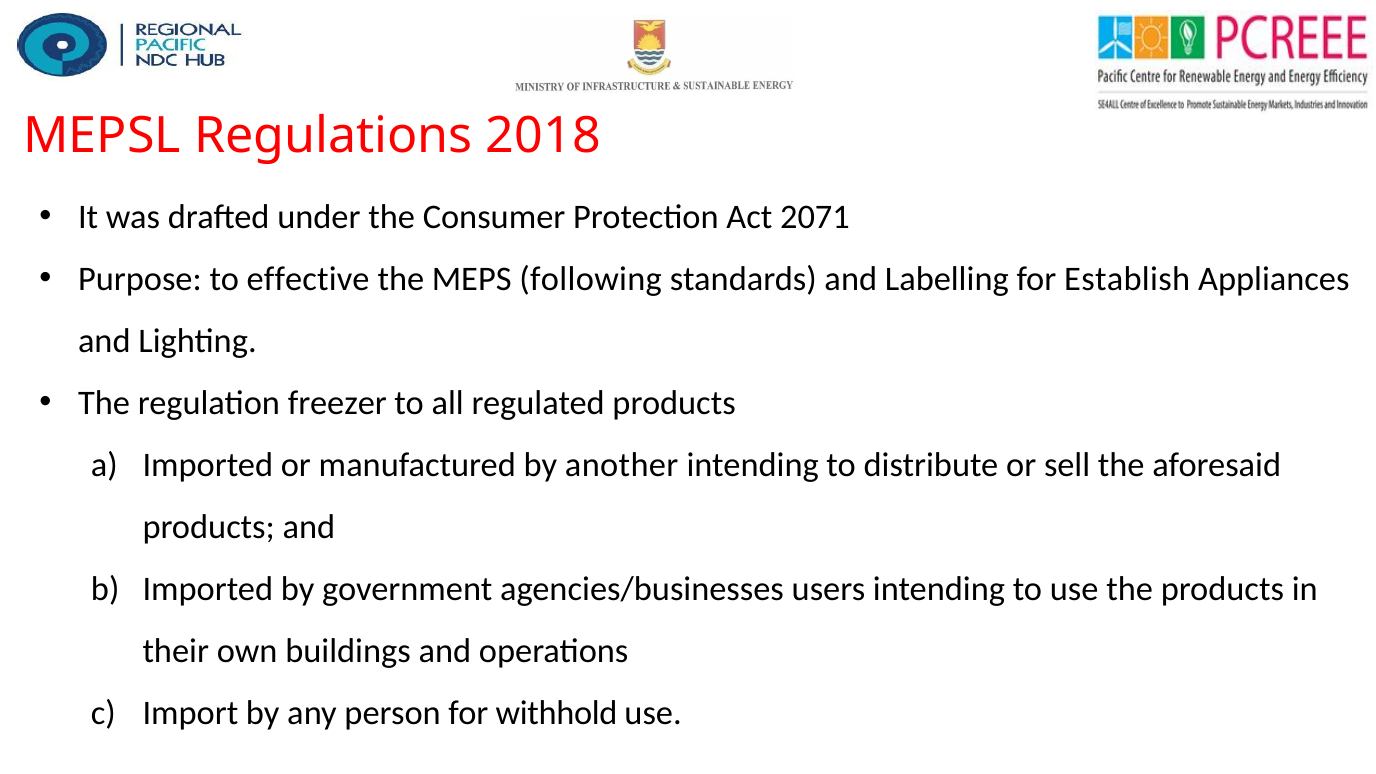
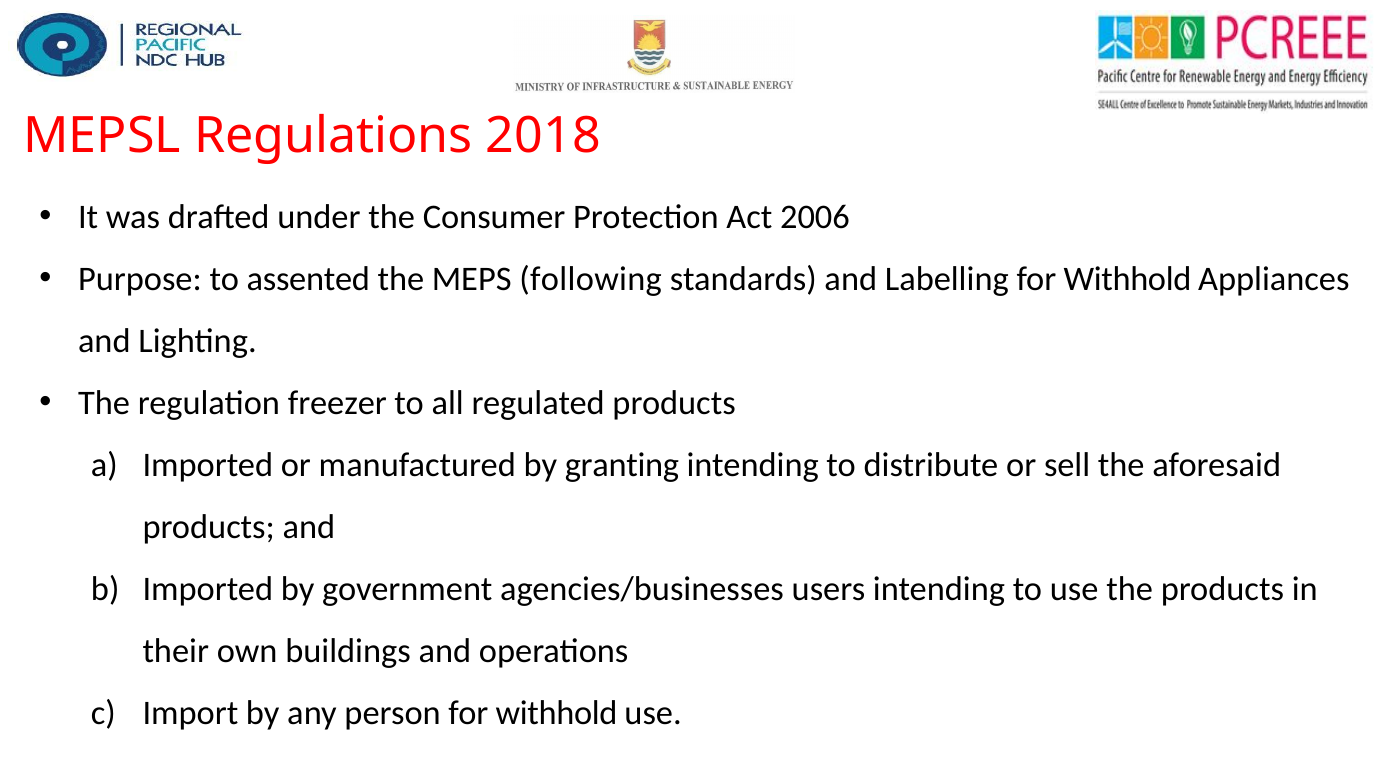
2071: 2071 -> 2006
effective: effective -> assented
Labelling for Establish: Establish -> Withhold
another: another -> granting
